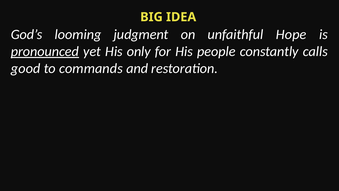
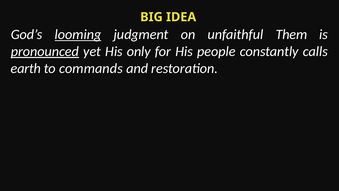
looming underline: none -> present
Hope: Hope -> Them
good: good -> earth
